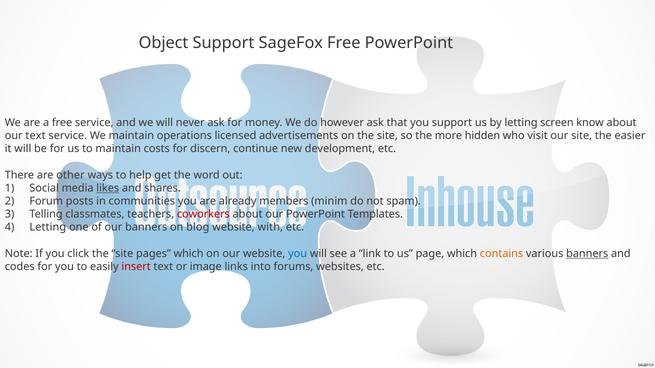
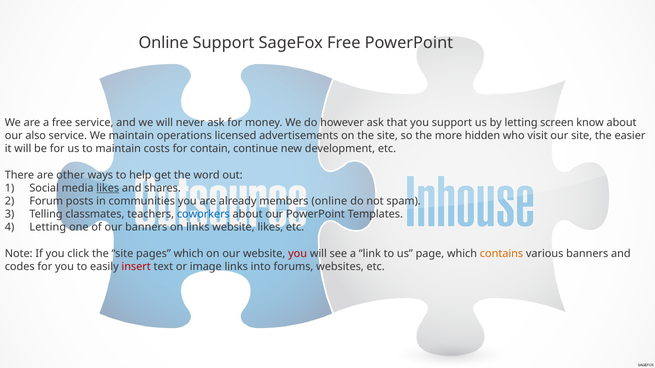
Object at (164, 43): Object -> Online
our text: text -> also
discern: discern -> contain
members minim: minim -> online
coworkers colour: red -> blue
on blog: blog -> links
website with: with -> likes
you at (298, 254) colour: blue -> red
banners at (587, 254) underline: present -> none
